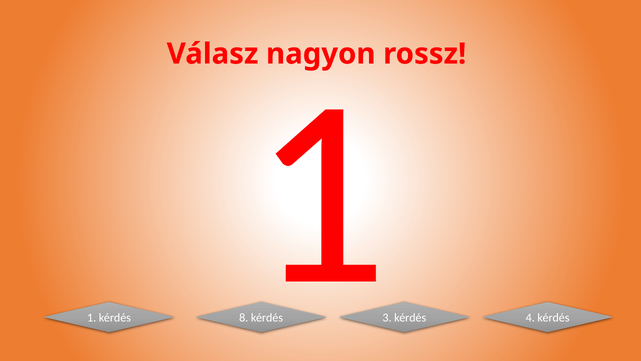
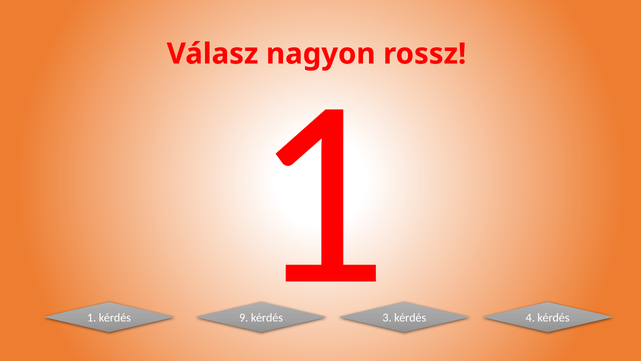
8: 8 -> 9
